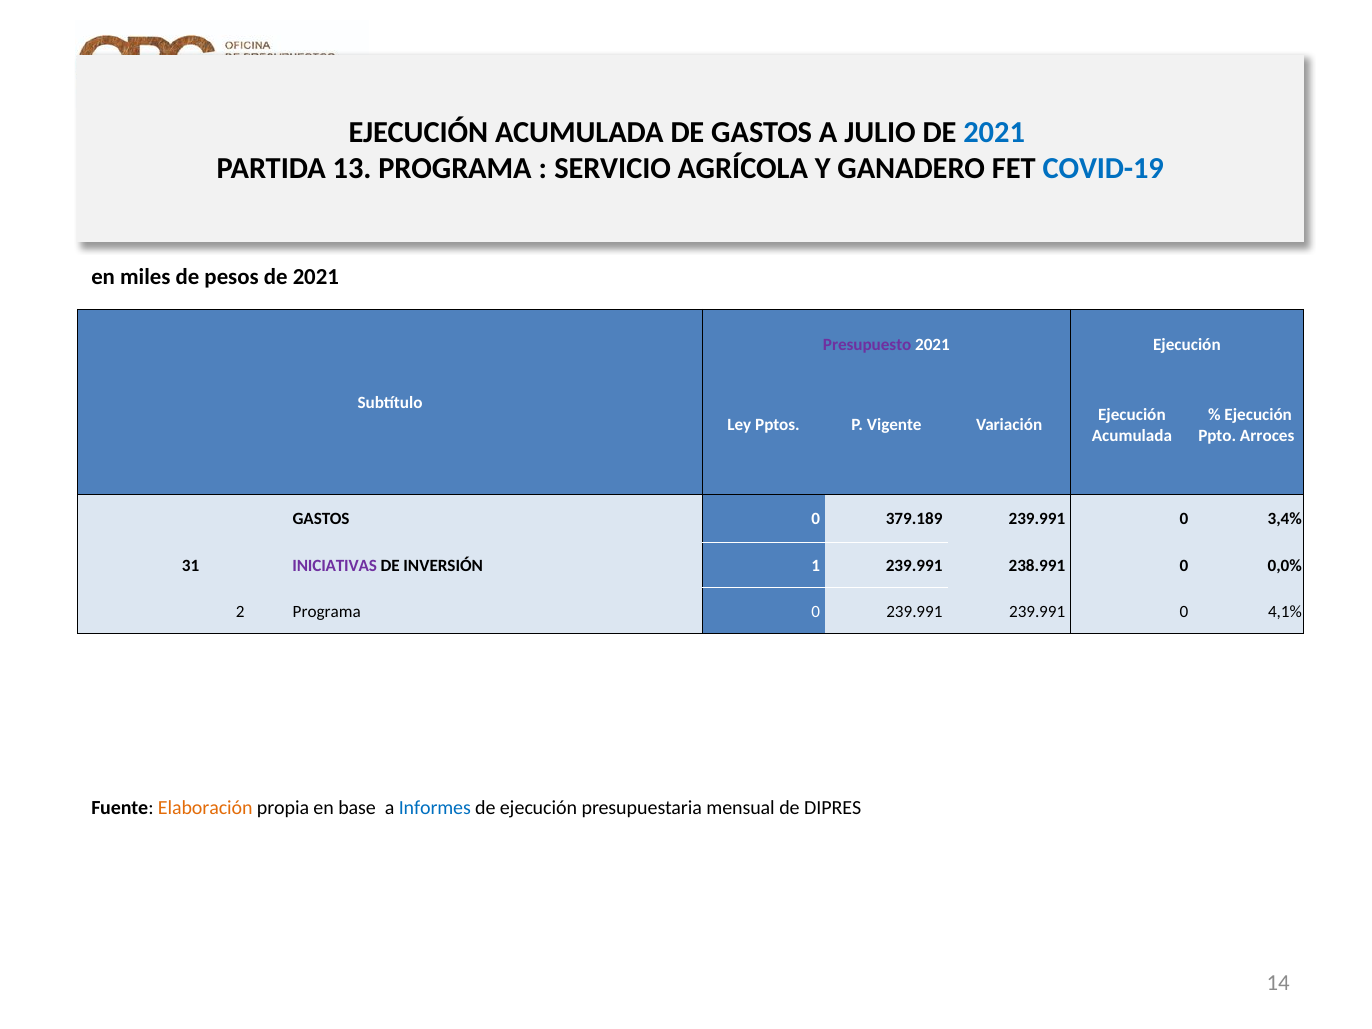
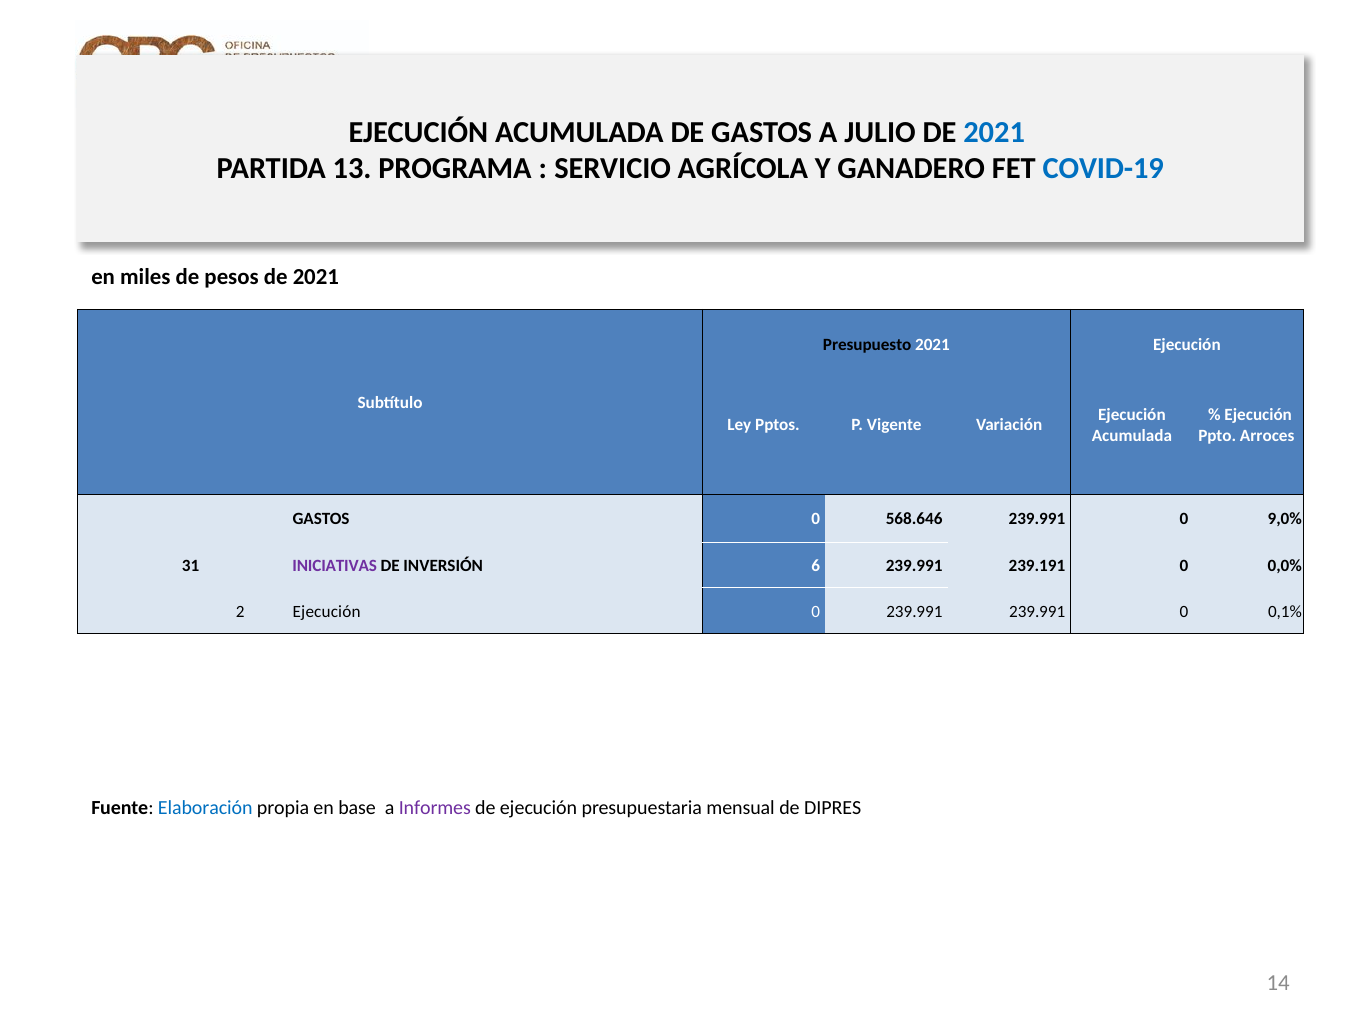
Presupuesto colour: purple -> black
379.189: 379.189 -> 568.646
3,4%: 3,4% -> 9,0%
1: 1 -> 6
238.991: 238.991 -> 239.191
2 Programa: Programa -> Ejecución
4,1%: 4,1% -> 0,1%
Elaboración colour: orange -> blue
Informes colour: blue -> purple
